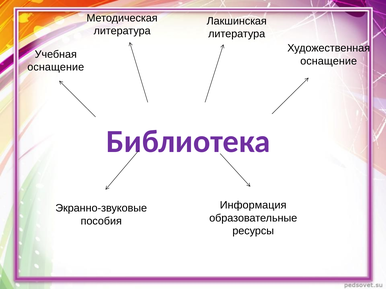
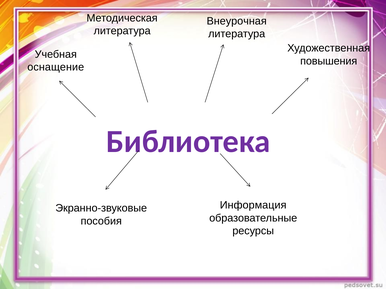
Лакшинская: Лакшинская -> Внеурочная
оснащение at (329, 61): оснащение -> повышения
